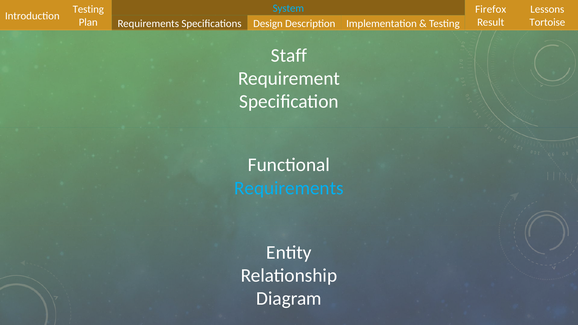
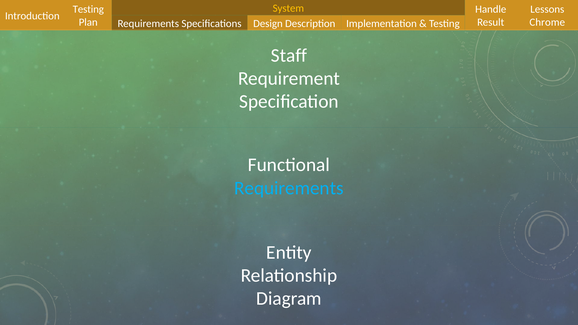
System colour: light blue -> yellow
Firefox: Firefox -> Handle
Tortoise: Tortoise -> Chrome
